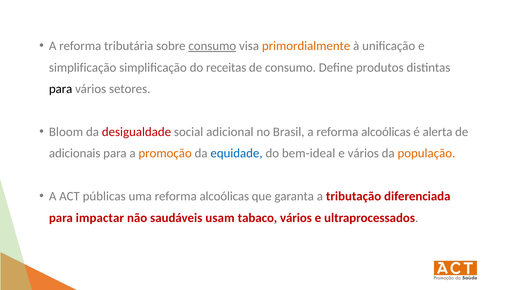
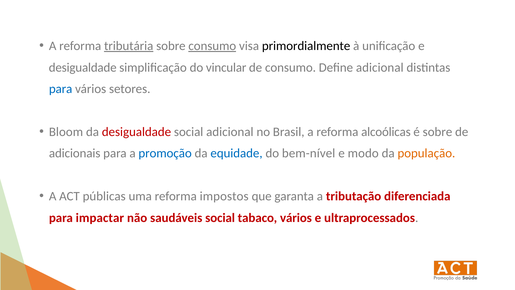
tributária underline: none -> present
primordialmente colour: orange -> black
simplificação at (83, 67): simplificação -> desigualdade
receitas: receitas -> vincular
Define produtos: produtos -> adicional
para at (61, 89) colour: black -> blue
é alerta: alerta -> sobre
promoção colour: orange -> blue
bem-ideal: bem-ideal -> bem-nível
e vários: vários -> modo
uma reforma alcoólicas: alcoólicas -> impostos
saudáveis usam: usam -> social
